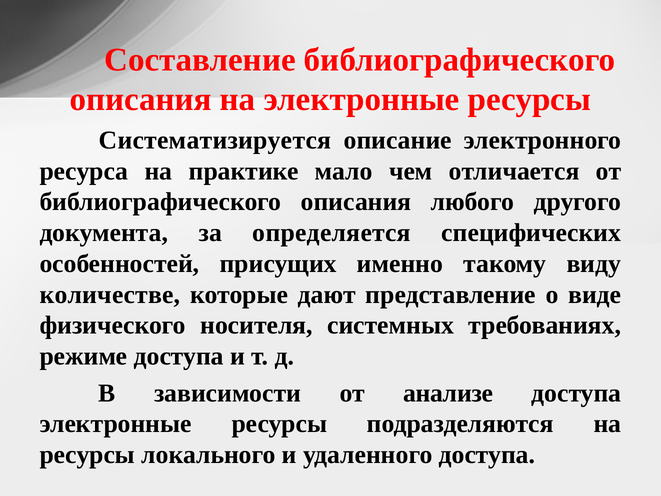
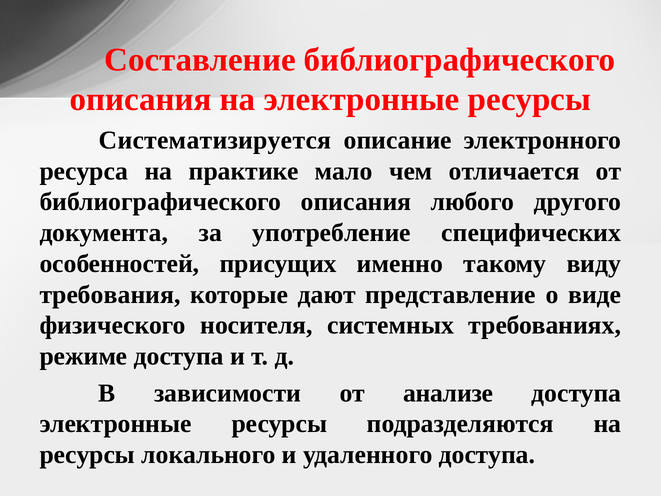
определяется: определяется -> употребление
количестве: количестве -> требования
